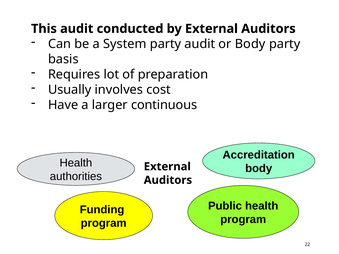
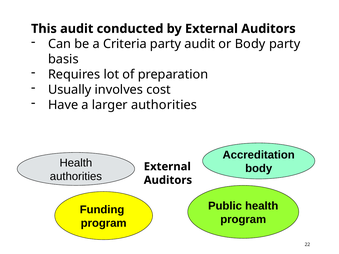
System: System -> Criteria
larger continuous: continuous -> authorities
